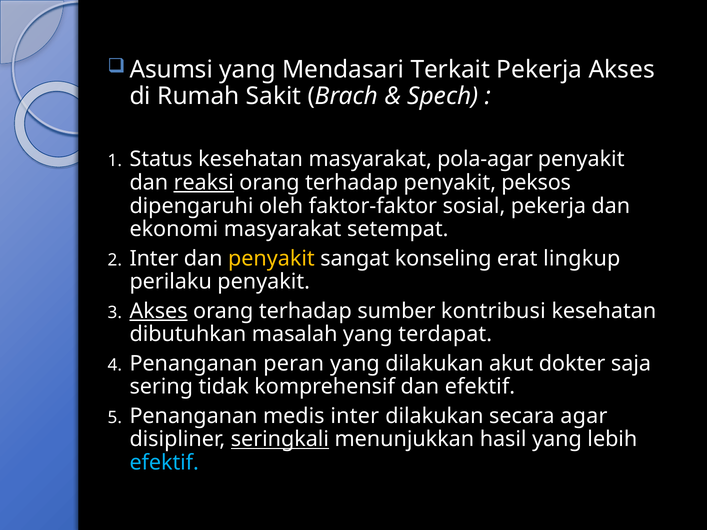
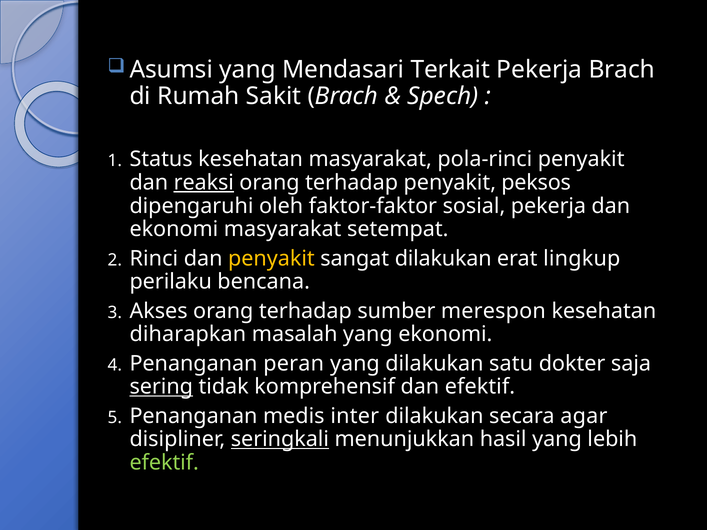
Pekerja Akses: Akses -> Brach
pola-agar: pola-agar -> pola-rinci
Inter at (154, 259): Inter -> Rinci
sangat konseling: konseling -> dilakukan
perilaku penyakit: penyakit -> bencana
Akses at (159, 311) underline: present -> none
kontribusi: kontribusi -> merespon
dibutuhkan: dibutuhkan -> diharapkan
yang terdapat: terdapat -> ekonomi
akut: akut -> satu
sering underline: none -> present
efektif at (164, 463) colour: light blue -> light green
